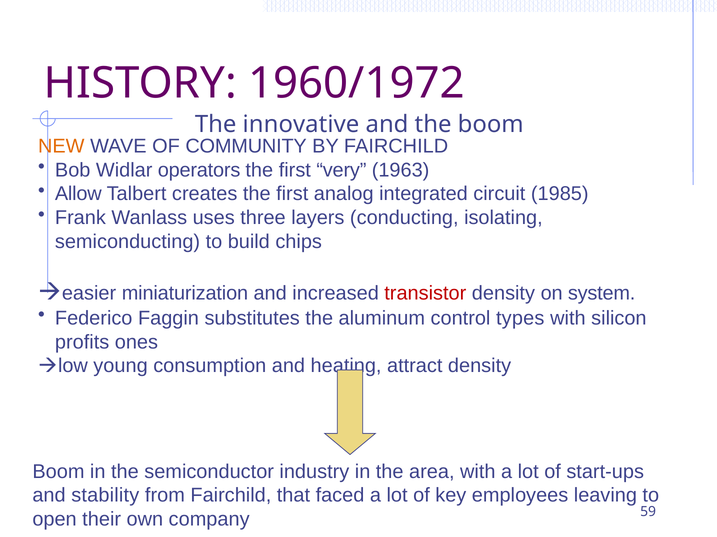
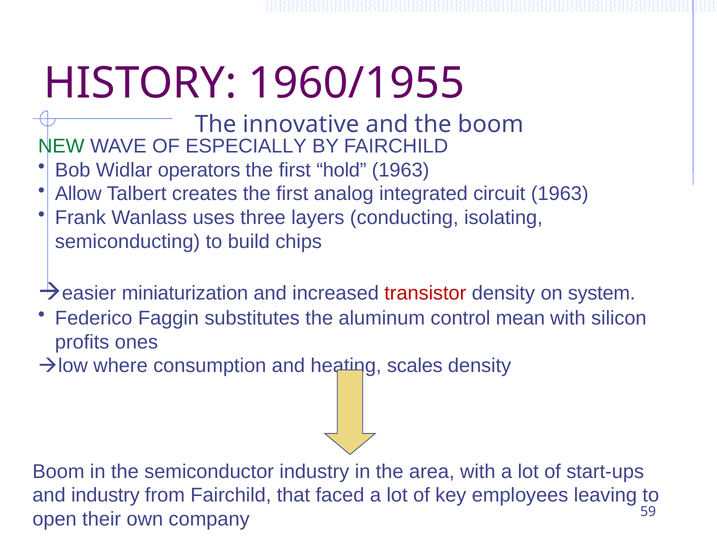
1960/1972: 1960/1972 -> 1960/1955
NEW colour: orange -> green
COMMUNITY: COMMUNITY -> ESPECIALLY
very: very -> hold
circuit 1985: 1985 -> 1963
types: types -> mean
young: young -> where
attract: attract -> scales
and stability: stability -> industry
